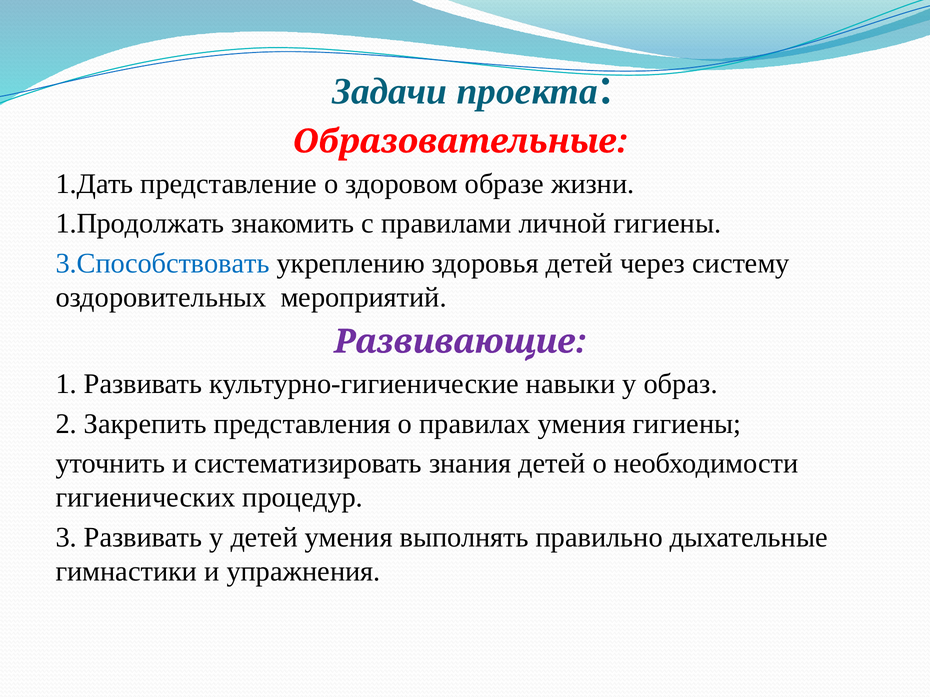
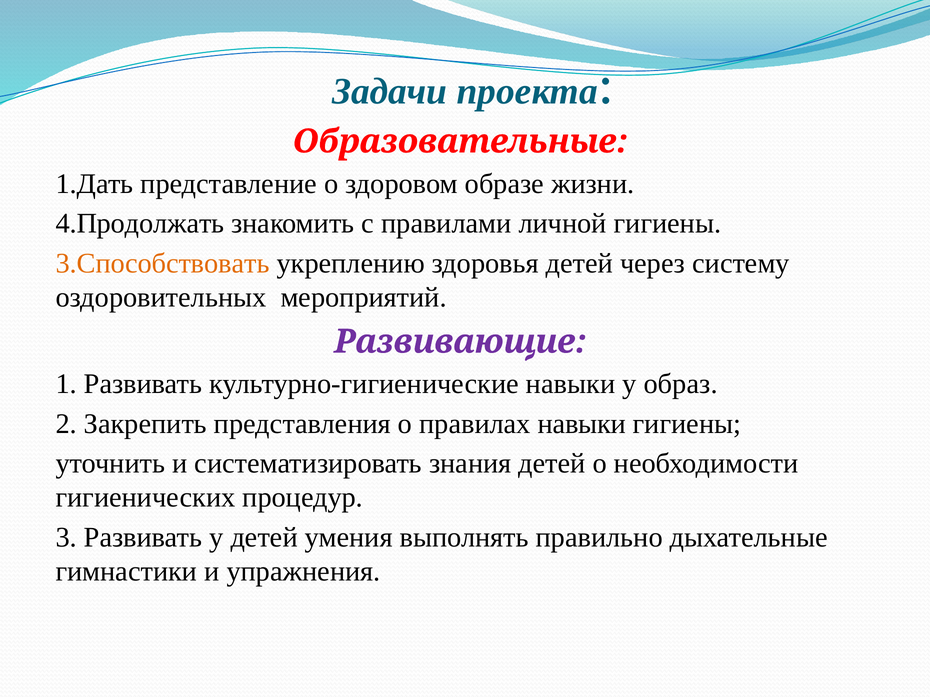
1.Продолжать: 1.Продолжать -> 4.Продолжать
3.Способствовать colour: blue -> orange
правилах умения: умения -> навыки
